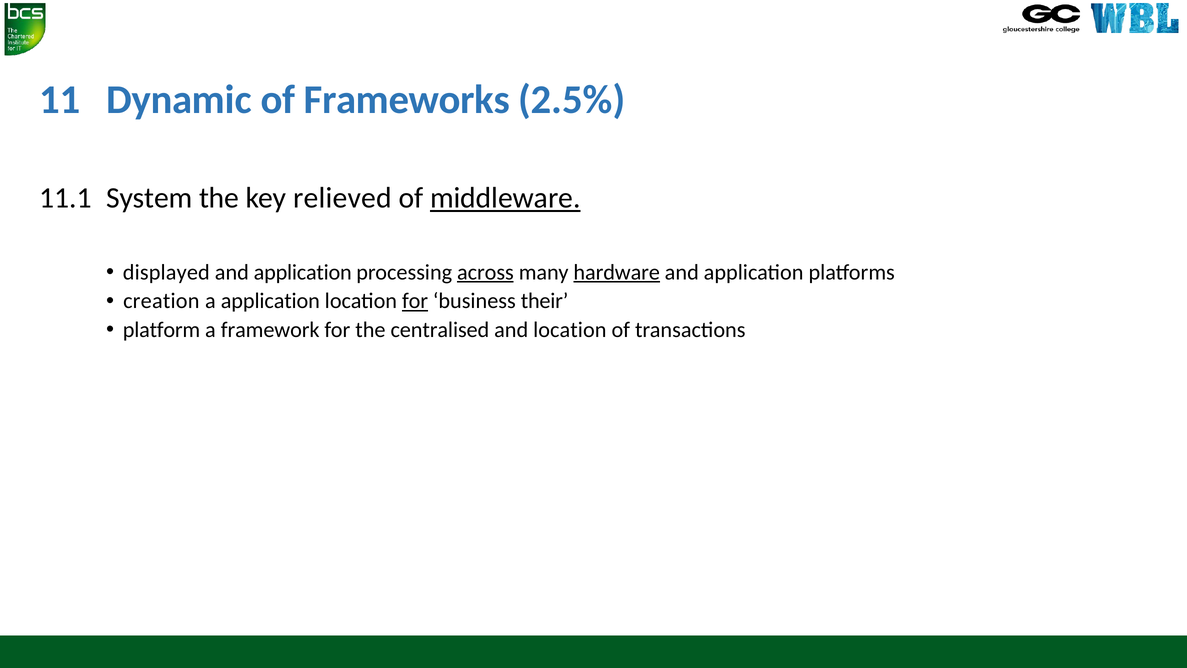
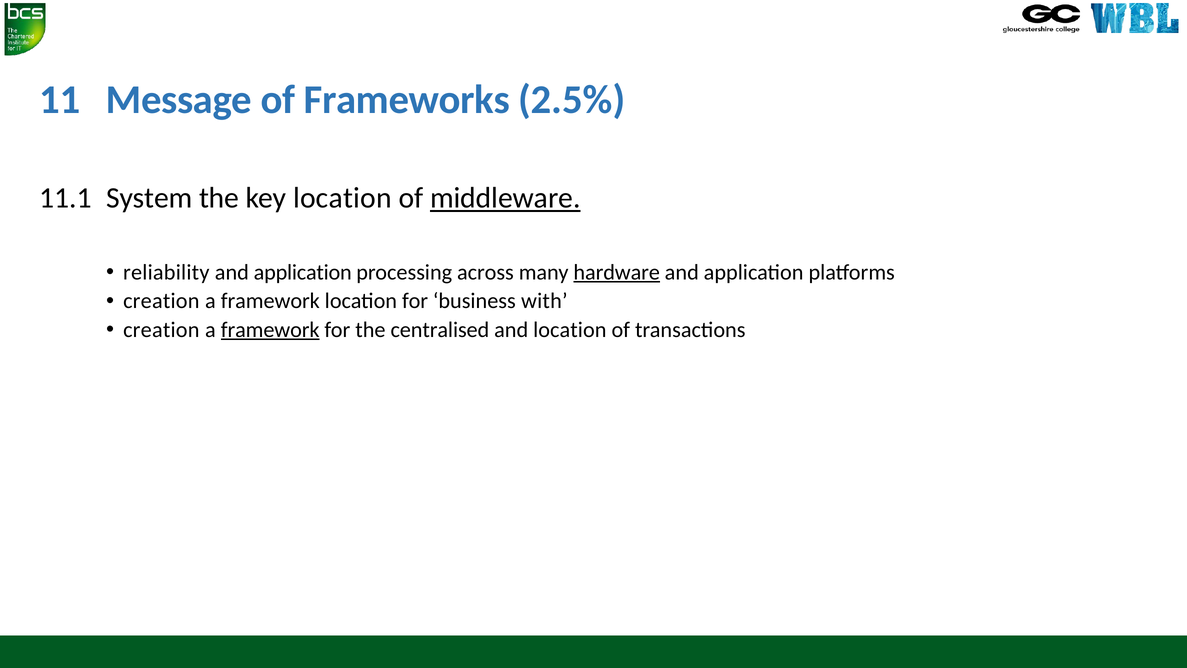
Dynamic: Dynamic -> Message
key relieved: relieved -> location
displayed: displayed -> reliability
across underline: present -> none
application at (270, 301): application -> framework
for at (415, 301) underline: present -> none
their: their -> with
platform at (162, 330): platform -> creation
framework at (270, 330) underline: none -> present
